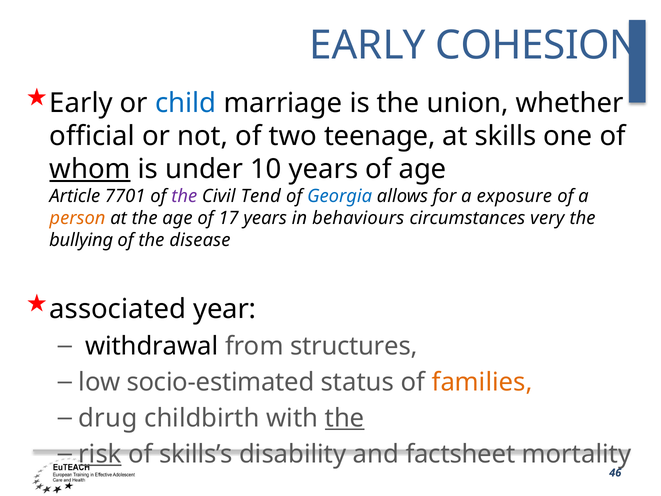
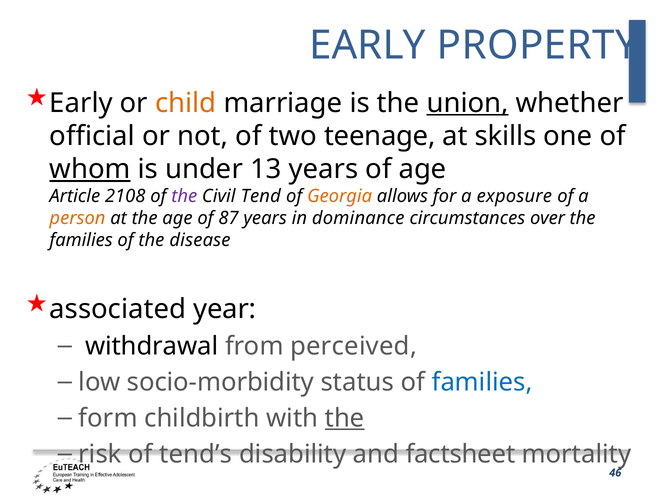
COHESION: COHESION -> PROPERTY
child colour: blue -> orange
union underline: none -> present
10: 10 -> 13
7701: 7701 -> 2108
Georgia colour: blue -> orange
17: 17 -> 87
behaviours: behaviours -> dominance
very: very -> over
bullying at (81, 240): bullying -> families
structures: structures -> perceived
socio-estimated: socio-estimated -> socio-morbidity
families at (482, 382) colour: orange -> blue
drug: drug -> form
risk underline: present -> none
skills’s: skills’s -> tend’s
